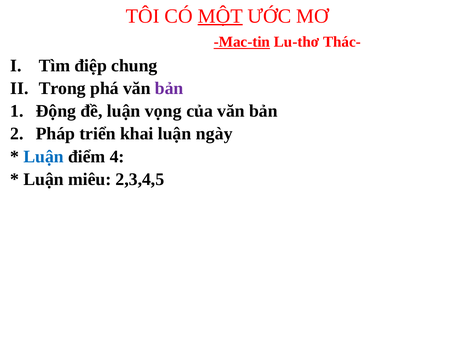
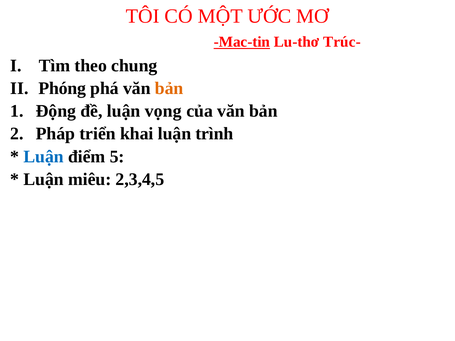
MỘT underline: present -> none
Thác-: Thác- -> Trúc-
điệp: điệp -> theo
Trong: Trong -> Phóng
bản at (169, 88) colour: purple -> orange
ngày: ngày -> trình
4: 4 -> 5
